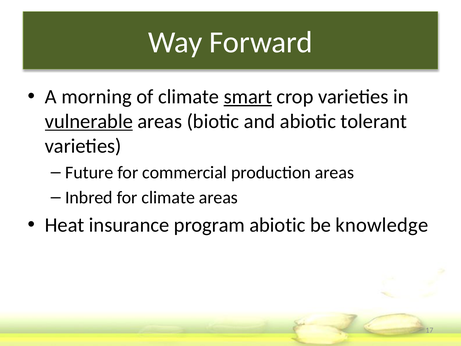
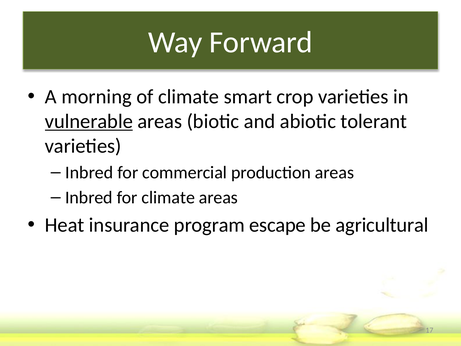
smart underline: present -> none
Future at (89, 172): Future -> Inbred
program abiotic: abiotic -> escape
knowledge: knowledge -> agricultural
